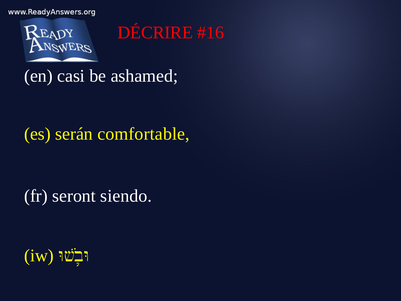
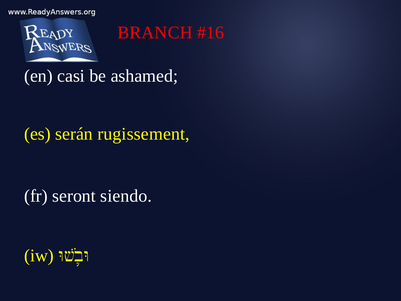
DÉCRIRE: DÉCRIRE -> BRANCH
comfortable: comfortable -> rugissement
